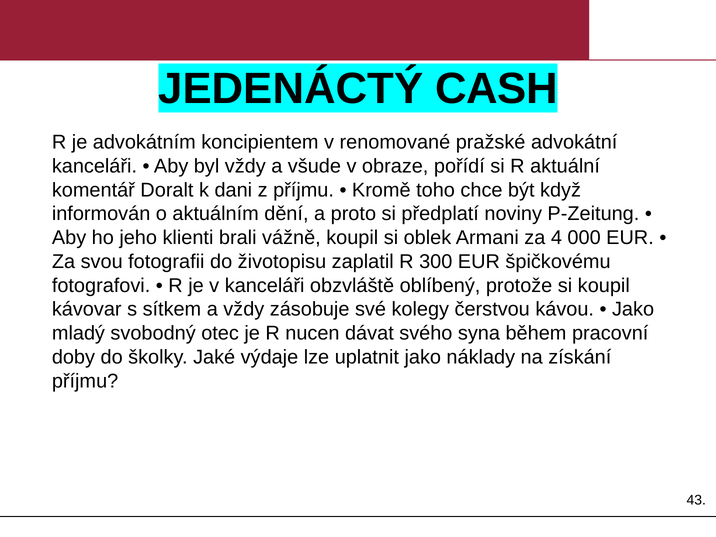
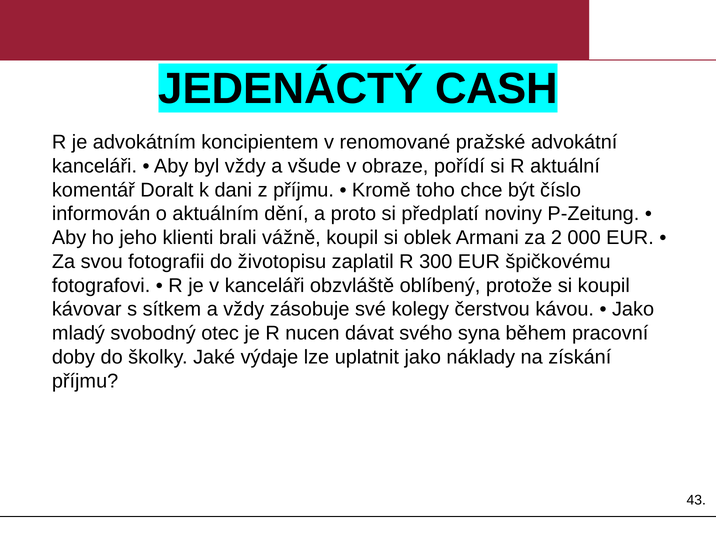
když: když -> číslo
4: 4 -> 2
